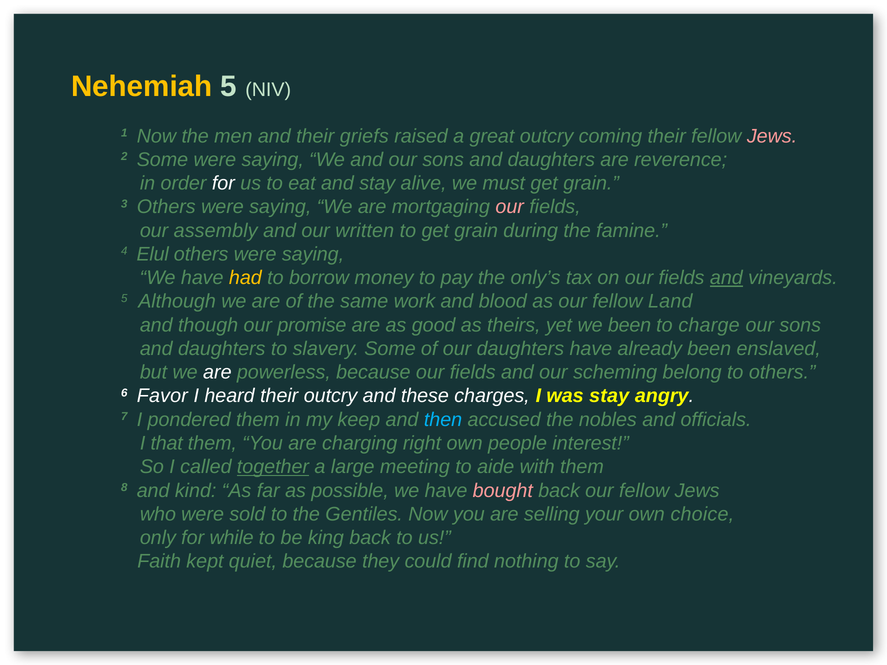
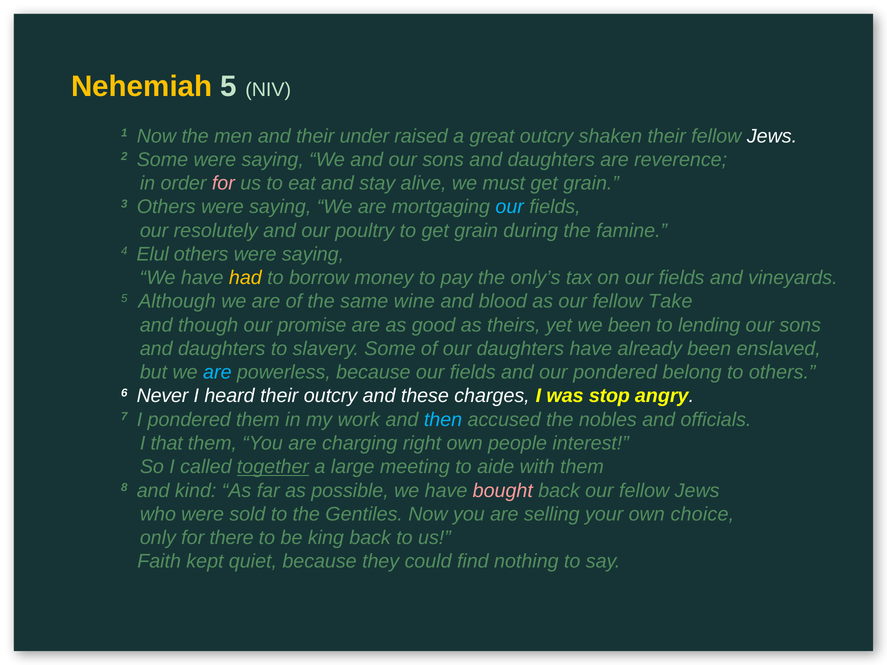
griefs: griefs -> under
coming: coming -> shaken
Jews at (772, 136) colour: pink -> white
for at (223, 183) colour: white -> pink
our at (510, 207) colour: pink -> light blue
assembly: assembly -> resolutely
written: written -> poultry
and at (726, 278) underline: present -> none
work: work -> wine
Land: Land -> Take
charge: charge -> lending
are at (217, 373) colour: white -> light blue
our scheming: scheming -> pondered
Favor: Favor -> Never
was stay: stay -> stop
keep: keep -> work
while: while -> there
